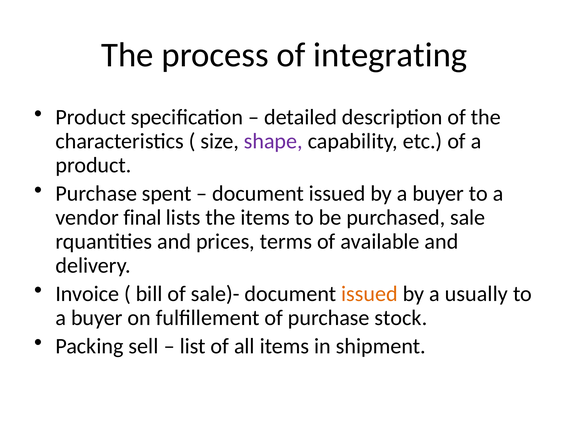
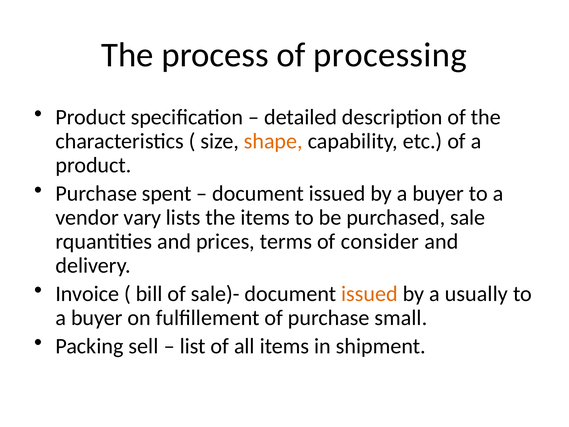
integrating: integrating -> processing
shape colour: purple -> orange
final: final -> vary
available: available -> consider
stock: stock -> small
